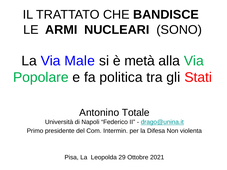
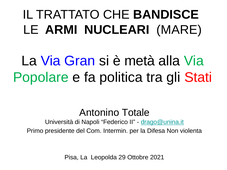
SONO: SONO -> MARE
Male: Male -> Gran
